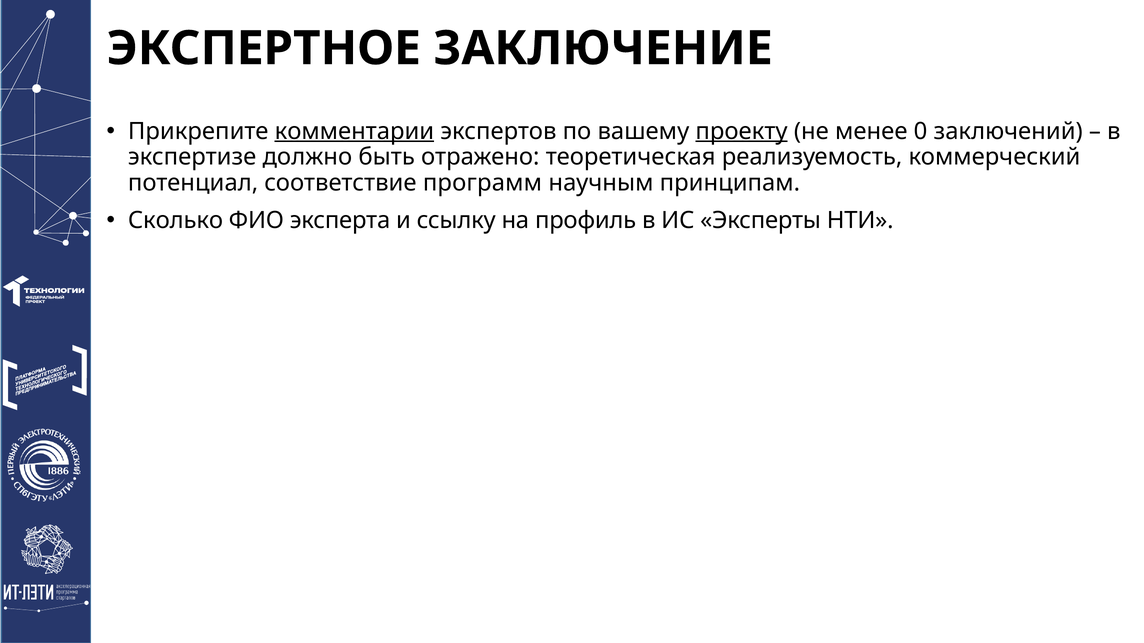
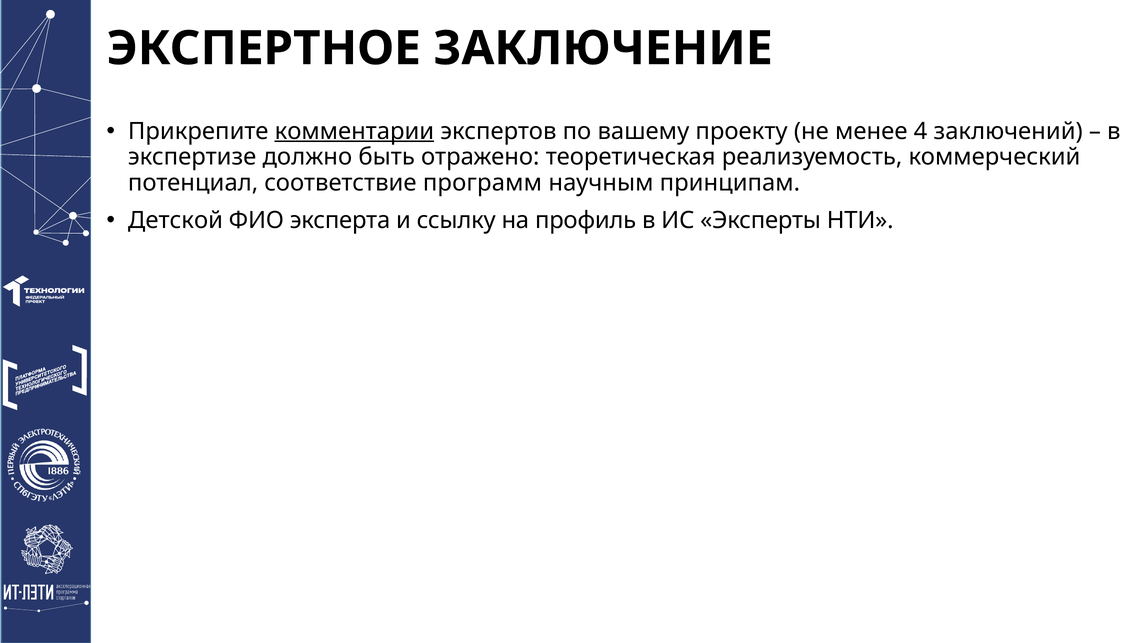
проекту underline: present -> none
0: 0 -> 4
Сколько: Сколько -> Детской
